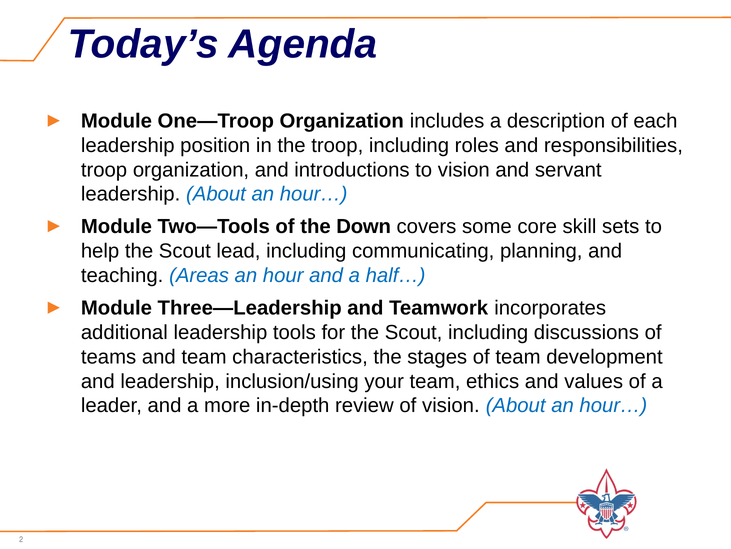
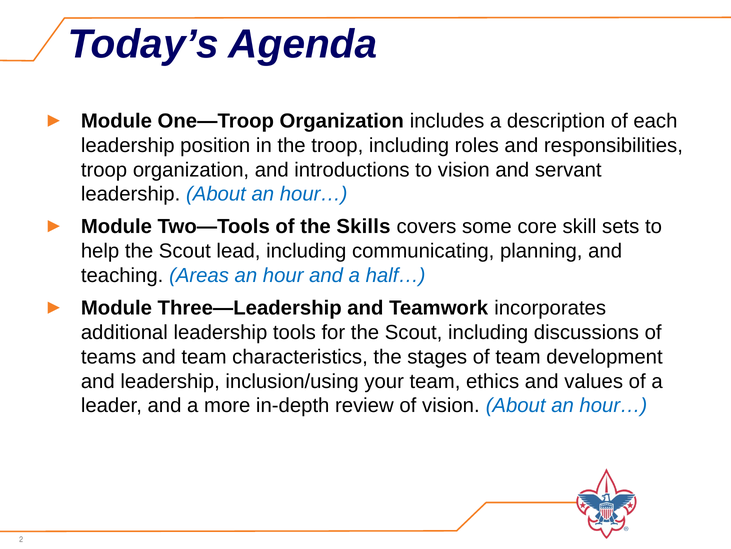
Down: Down -> Skills
